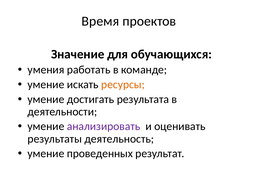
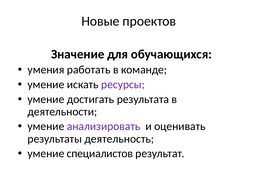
Время: Время -> Новые
ресурсы colour: orange -> purple
проведенных: проведенных -> специалистов
